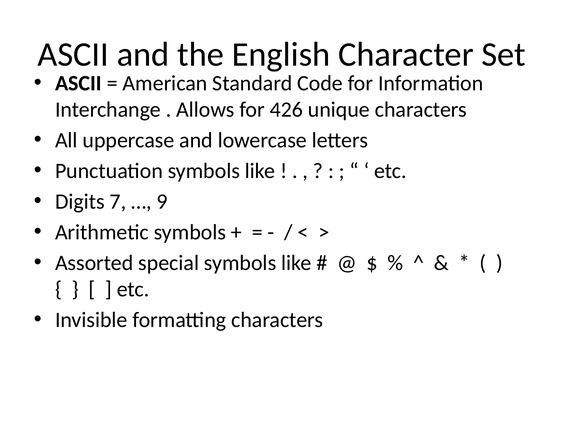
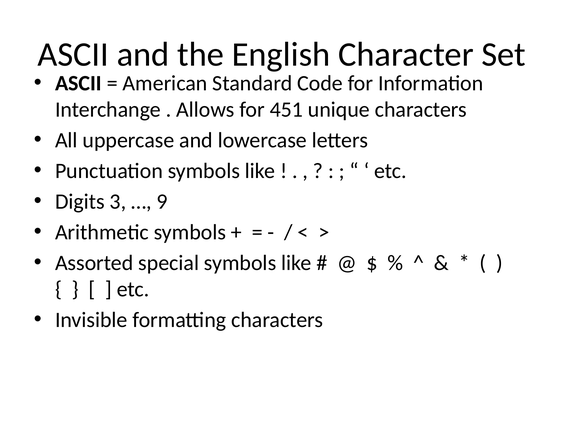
426: 426 -> 451
7: 7 -> 3
